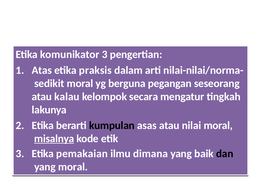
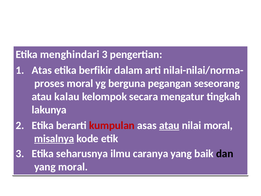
komunikator: komunikator -> menghindari
praksis: praksis -> berfikir
sedikit: sedikit -> proses
kumpulan colour: black -> red
atau at (169, 125) underline: none -> present
pemakaian: pemakaian -> seharusnya
dimana: dimana -> caranya
